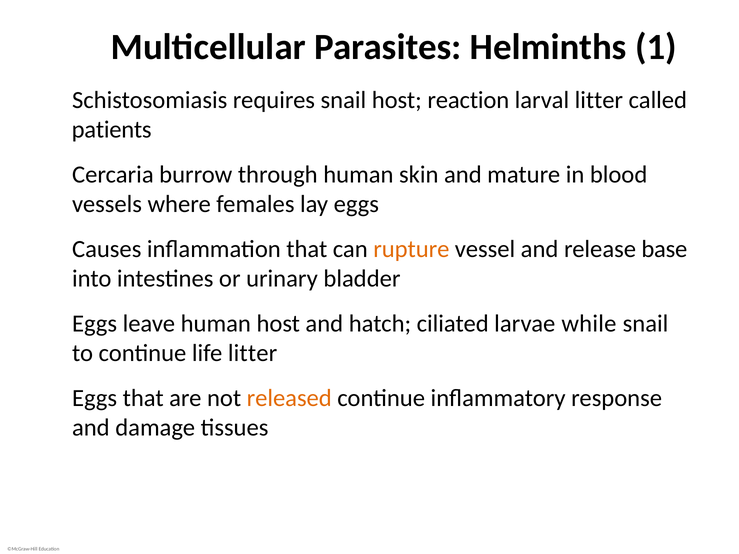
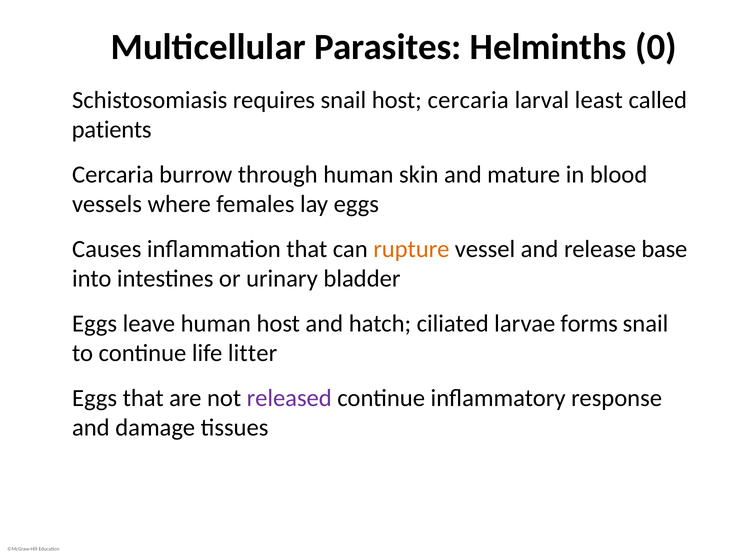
1: 1 -> 0
host reaction: reaction -> cercaria
larval litter: litter -> least
while: while -> forms
released colour: orange -> purple
